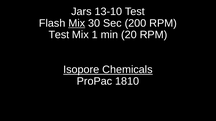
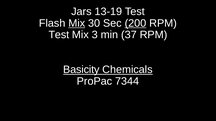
13-10: 13-10 -> 13-19
200 underline: none -> present
1: 1 -> 3
20: 20 -> 37
Isopore: Isopore -> Basicity
1810: 1810 -> 7344
